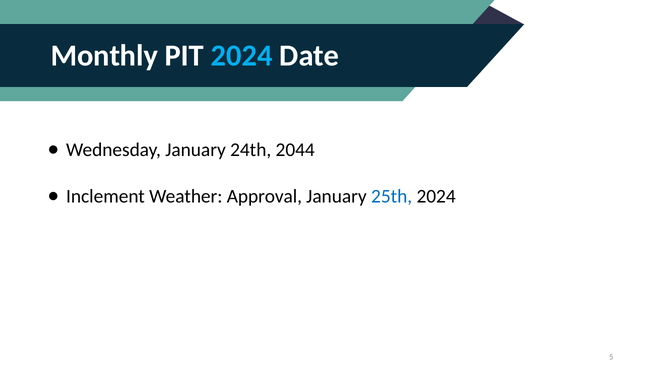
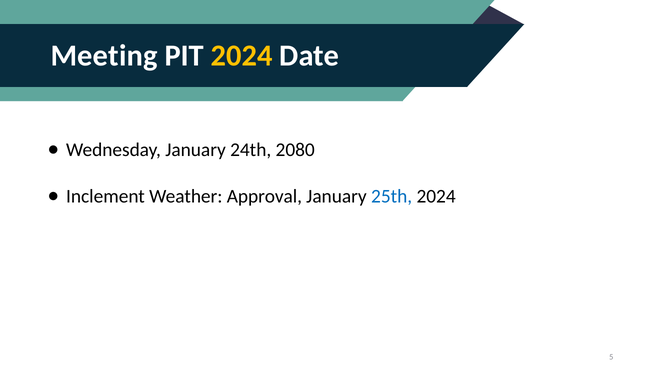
Monthly: Monthly -> Meeting
2024 at (242, 56) colour: light blue -> yellow
2044: 2044 -> 2080
